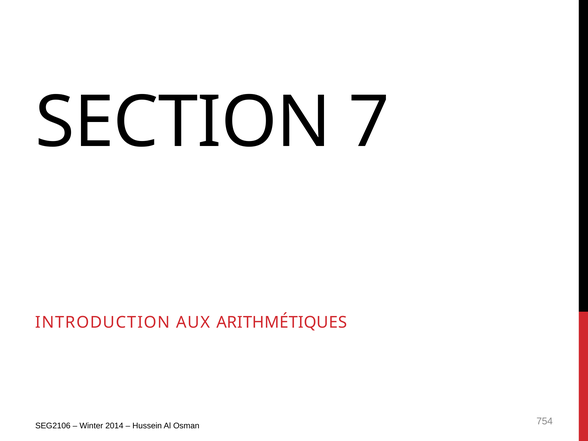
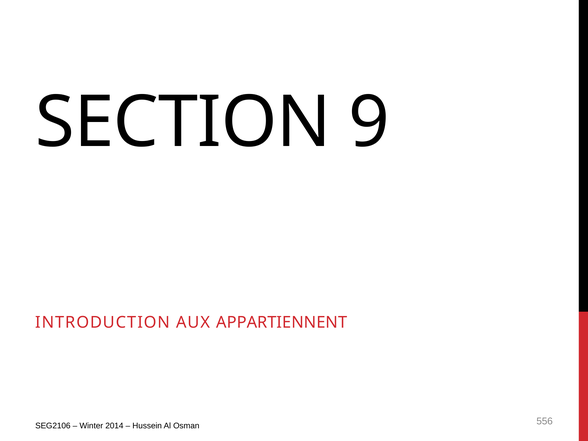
7: 7 -> 9
ARITHMÉTIQUES: ARITHMÉTIQUES -> APPARTIENNENT
754: 754 -> 556
